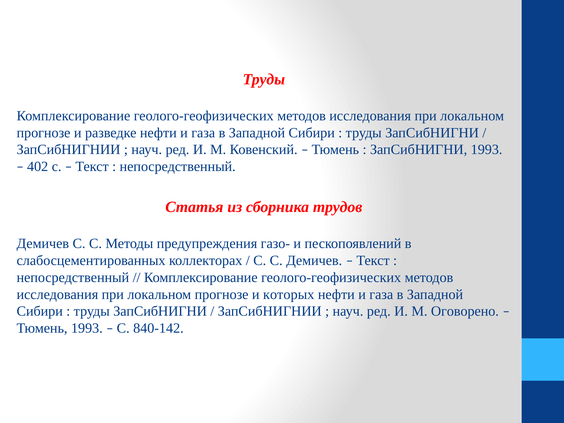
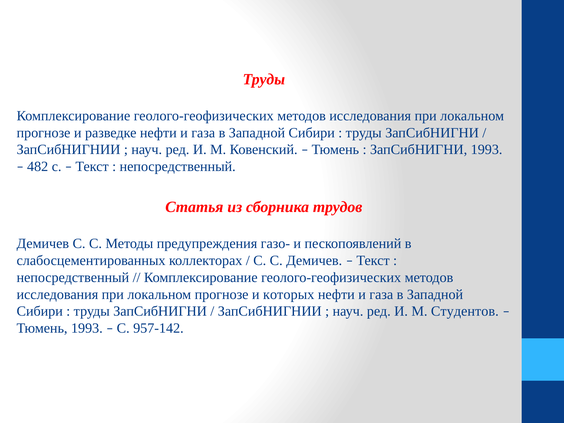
402: 402 -> 482
Оговорено: Оговорено -> Студентов
840-142: 840-142 -> 957-142
